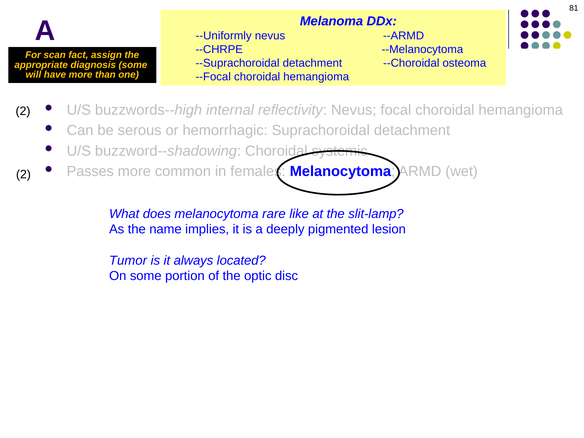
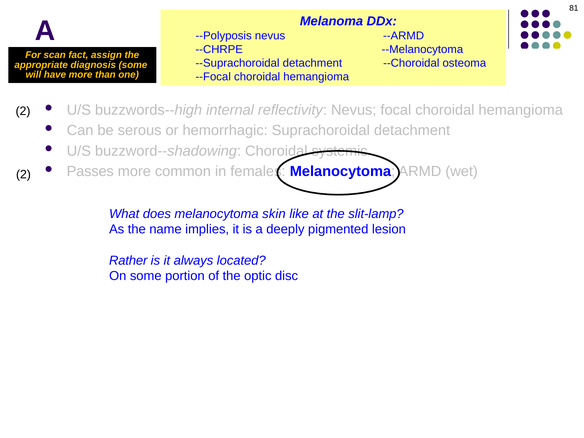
--Uniformly: --Uniformly -> --Polyposis
rare: rare -> skin
Tumor: Tumor -> Rather
